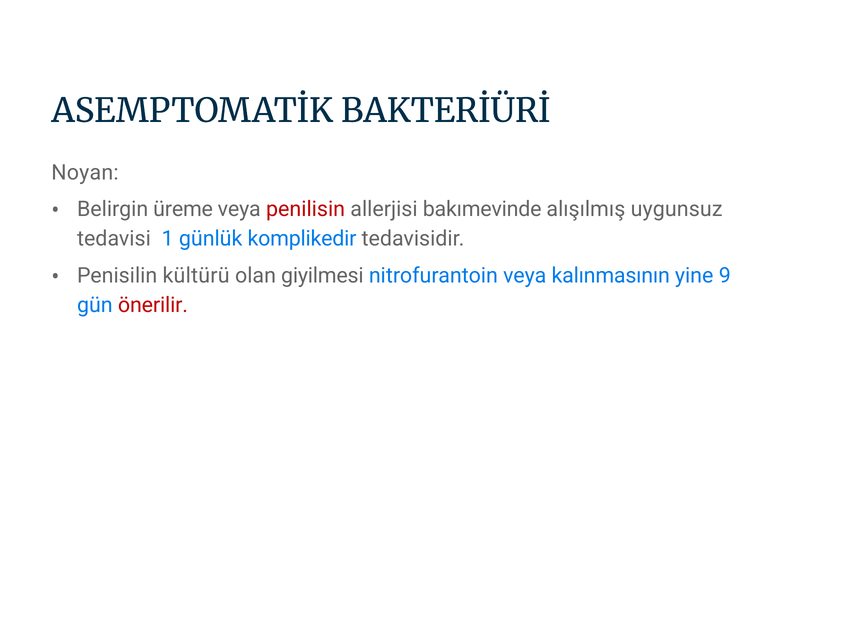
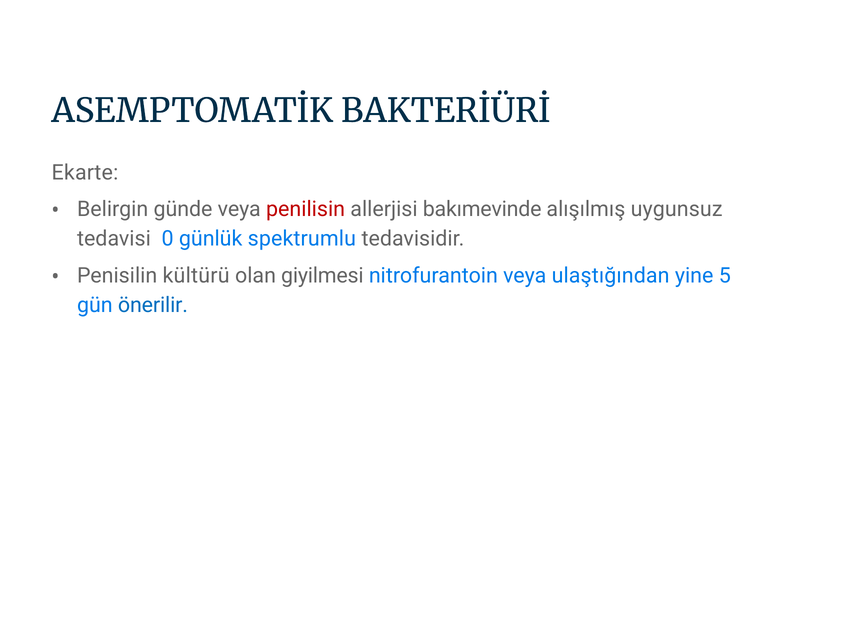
Noyan: Noyan -> Ekarte
üreme: üreme -> günde
1: 1 -> 0
komplikedir: komplikedir -> spektrumlu
kalınmasının: kalınmasının -> ulaştığından
9: 9 -> 5
önerilir colour: red -> blue
